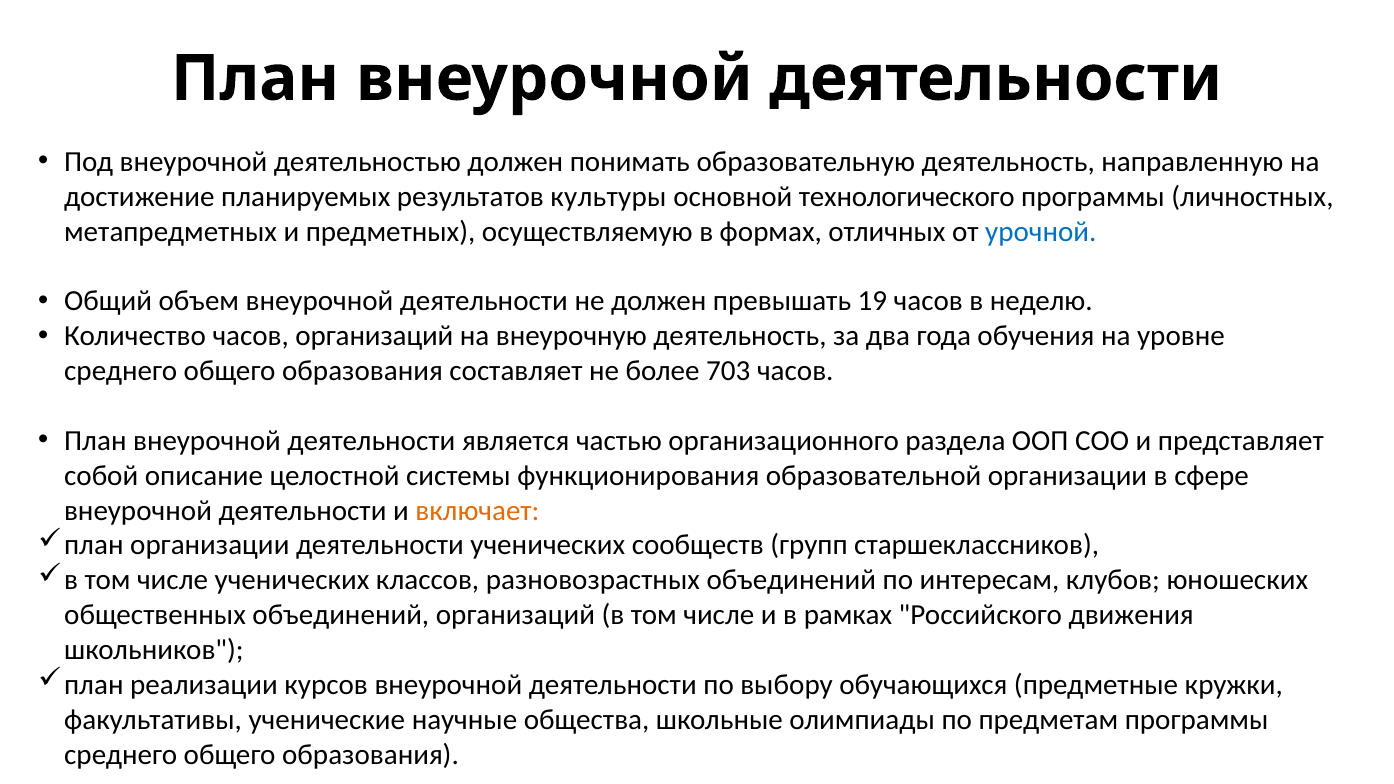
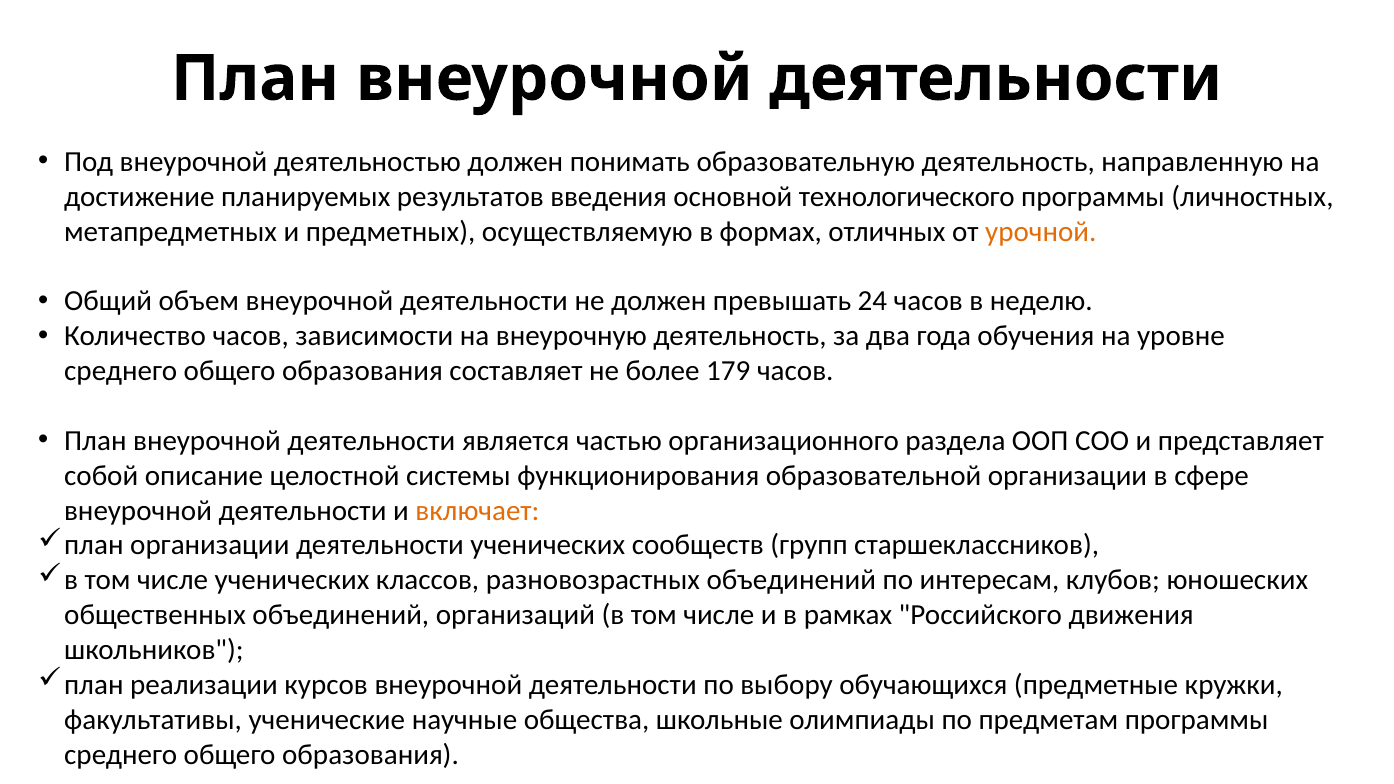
культуры: культуры -> введения
урочной colour: blue -> orange
19: 19 -> 24
часов организаций: организаций -> зависимости
703: 703 -> 179
